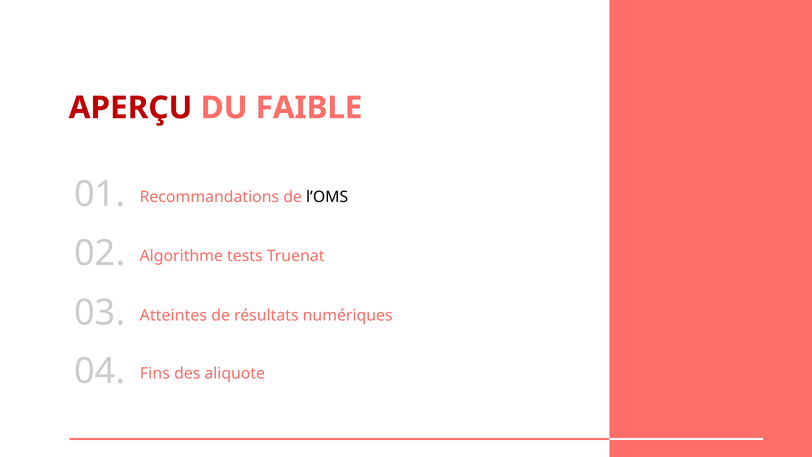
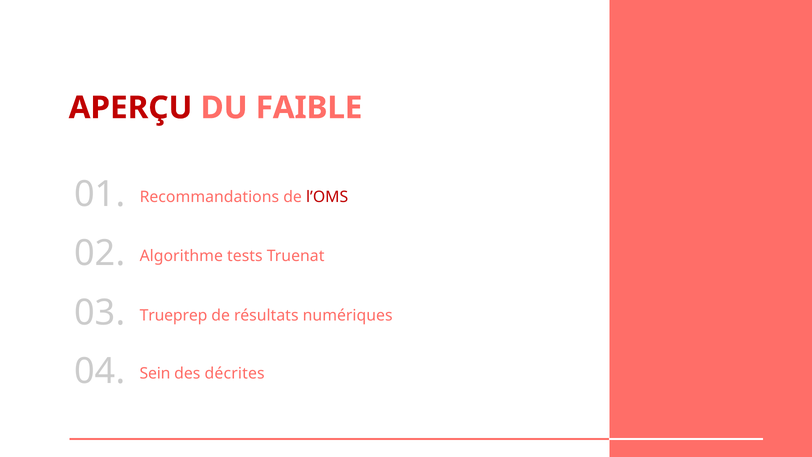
l’OMS colour: black -> red
Atteintes: Atteintes -> Trueprep
Fins: Fins -> Sein
aliquote: aliquote -> décrites
